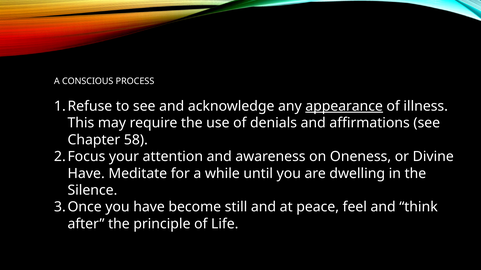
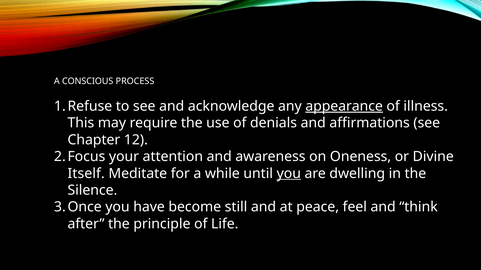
58: 58 -> 12
Have at (86, 174): Have -> Itself
you at (289, 174) underline: none -> present
